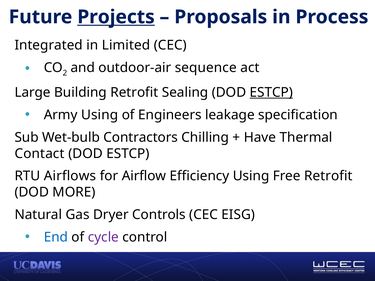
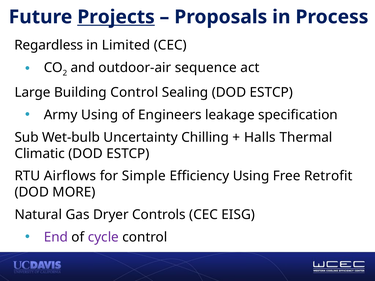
Integrated: Integrated -> Regardless
Building Retrofit: Retrofit -> Control
ESTCP at (271, 92) underline: present -> none
Contractors: Contractors -> Uncertainty
Have: Have -> Halls
Contact: Contact -> Climatic
Airflow: Airflow -> Simple
End colour: blue -> purple
